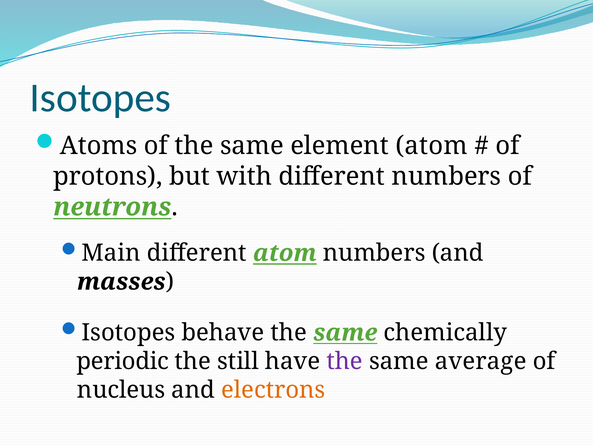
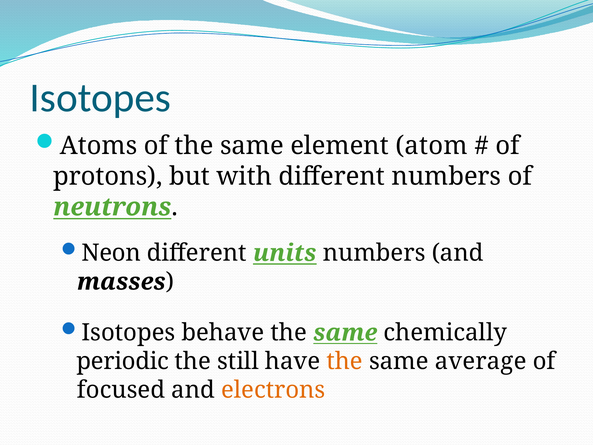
Main: Main -> Neon
different atom: atom -> units
the at (345, 361) colour: purple -> orange
nucleus: nucleus -> focused
